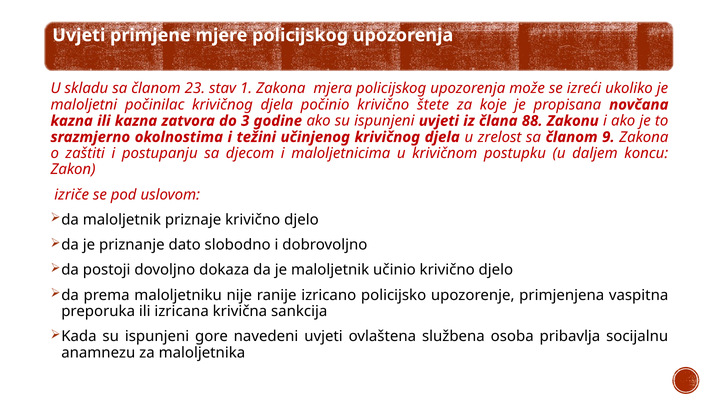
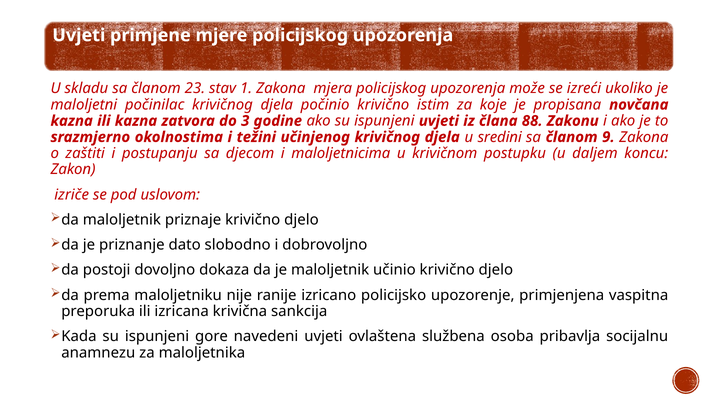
štete: štete -> istim
zrelost: zrelost -> sredini
